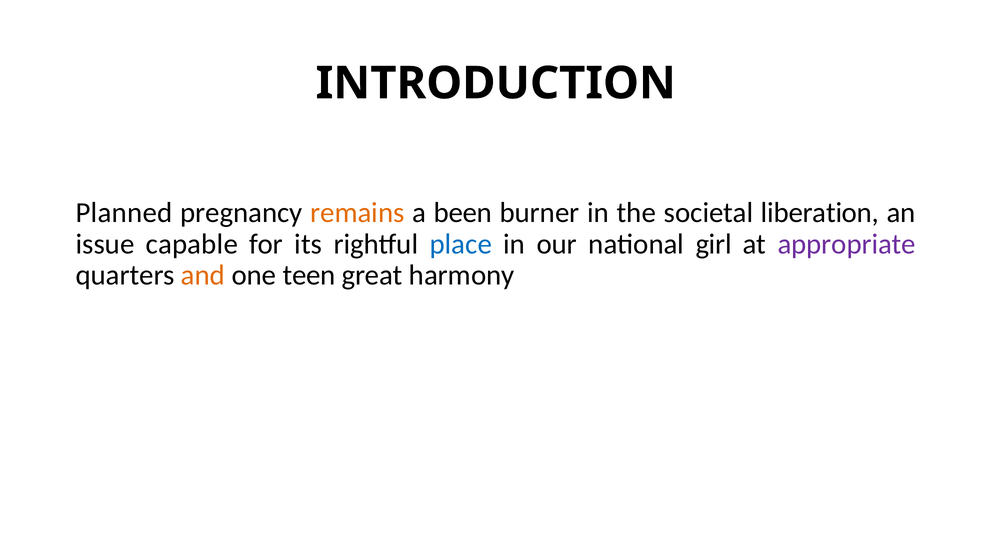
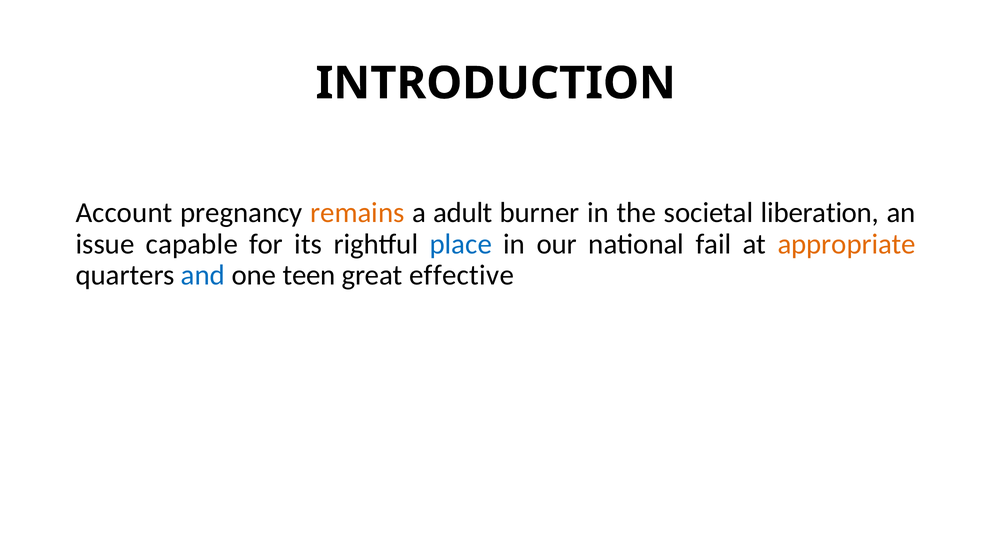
Planned: Planned -> Account
been: been -> adult
girl: girl -> fail
appropriate colour: purple -> orange
and colour: orange -> blue
harmony: harmony -> effective
